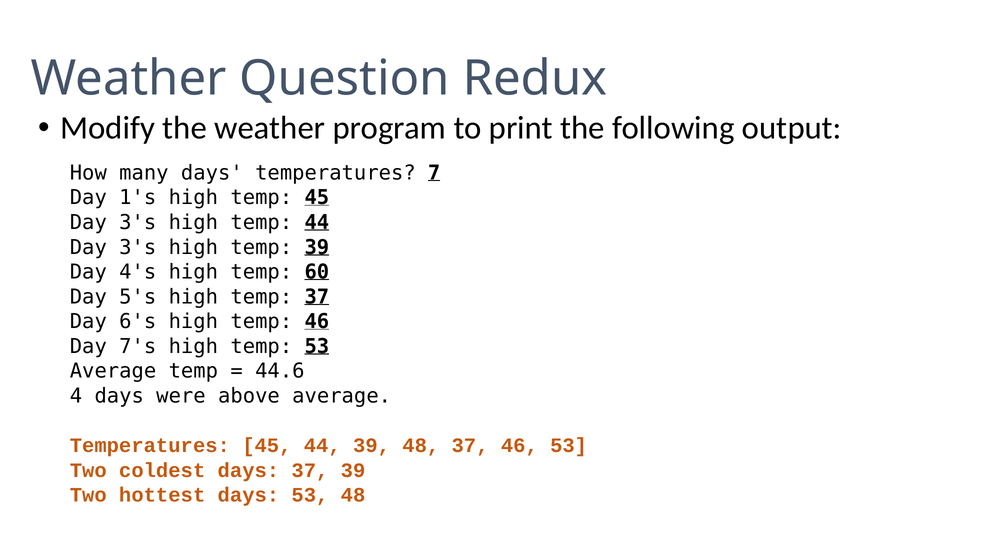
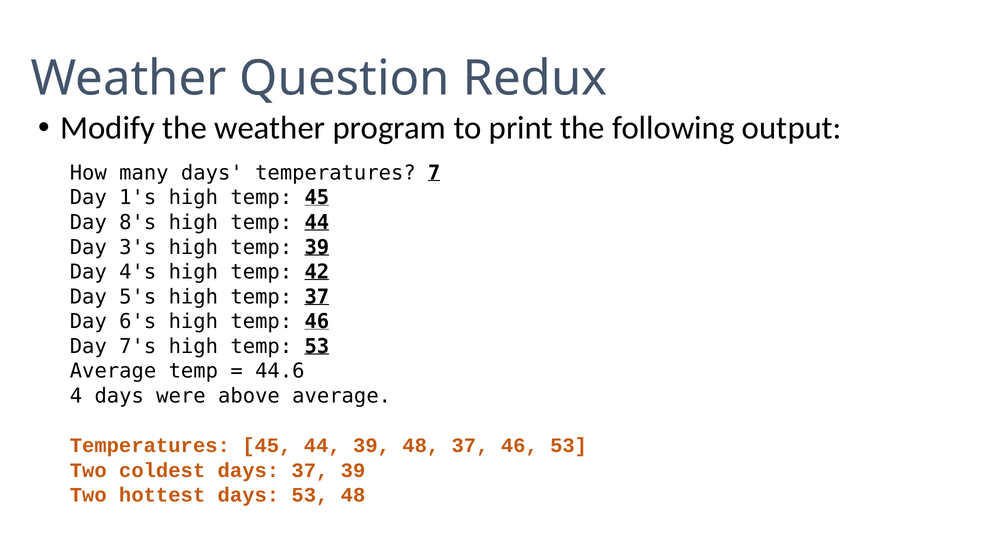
3's at (138, 222): 3's -> 8's
60: 60 -> 42
